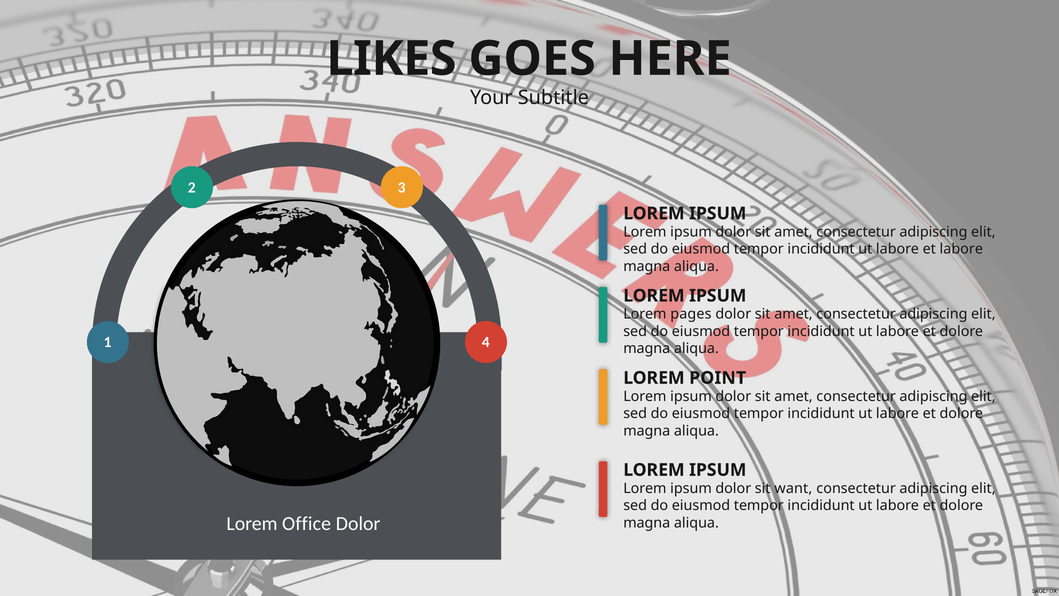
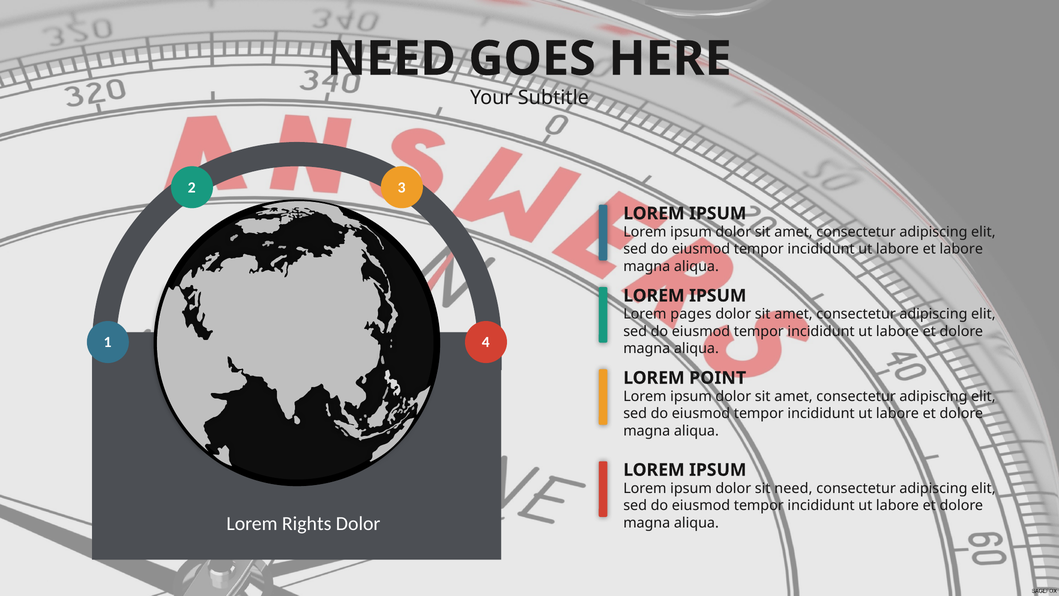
LIKES at (391, 59): LIKES -> NEED
sit want: want -> need
Office: Office -> Rights
